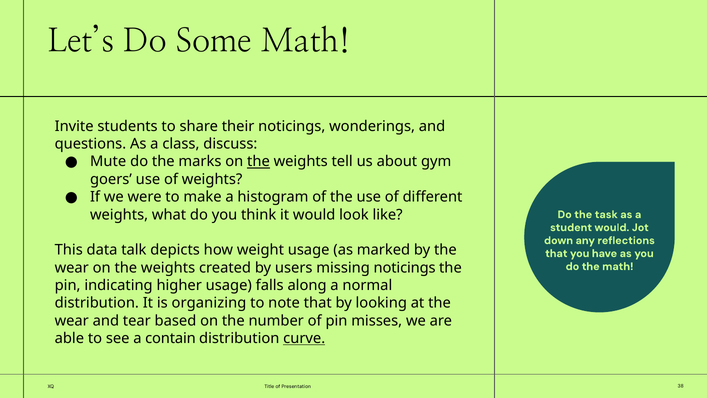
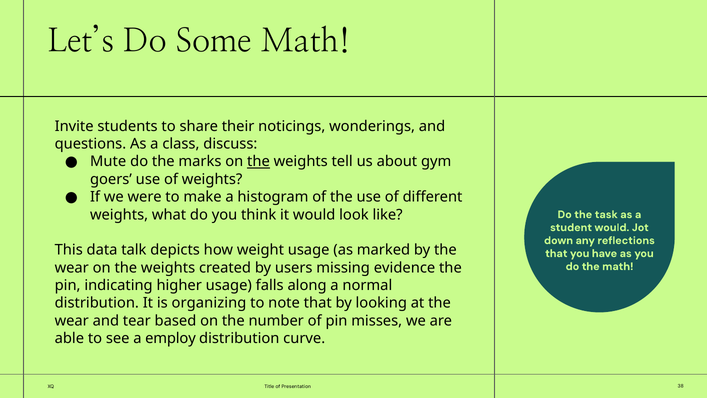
missing noticings: noticings -> evidence
contain: contain -> employ
curve underline: present -> none
